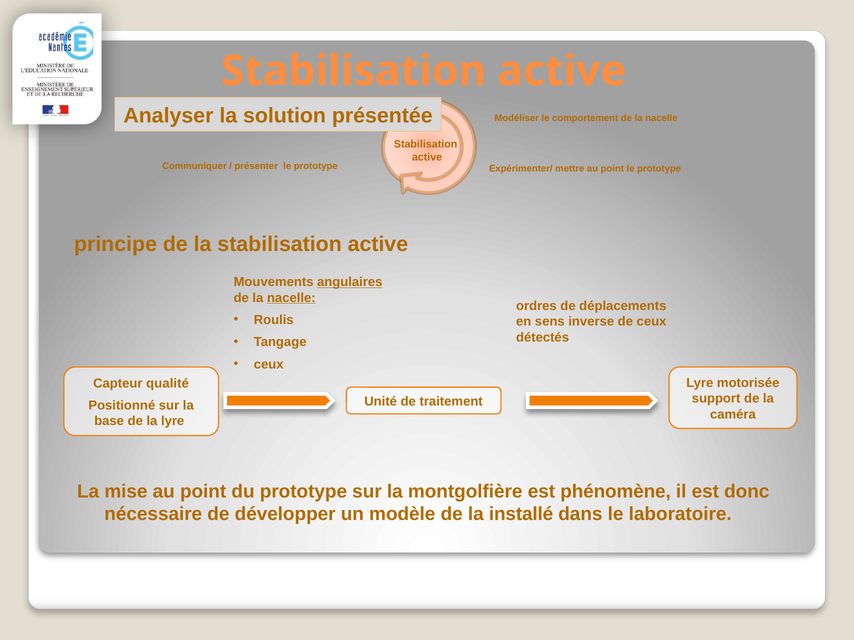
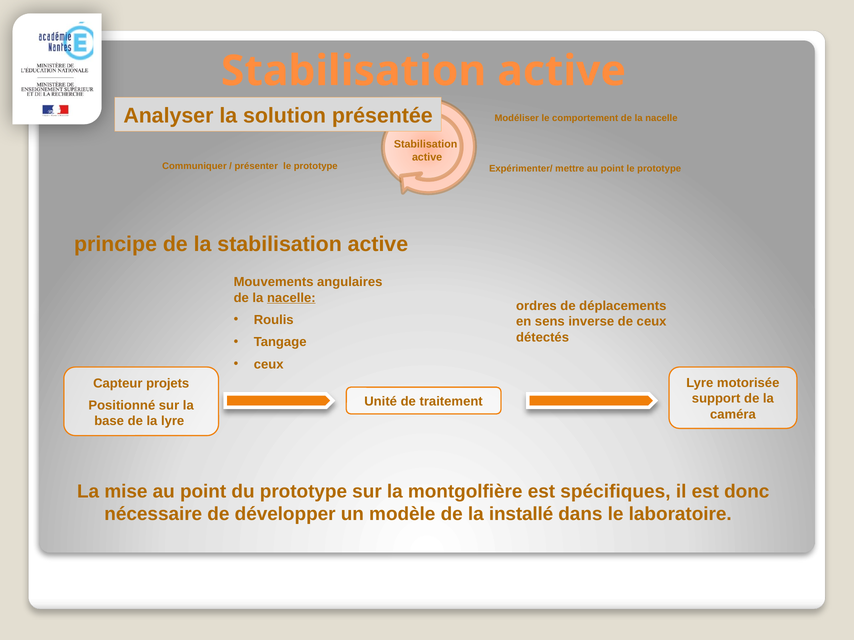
angulaires underline: present -> none
qualité: qualité -> projets
phénomène: phénomène -> spécifiques
